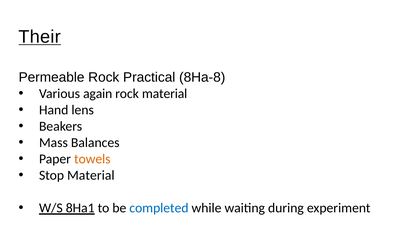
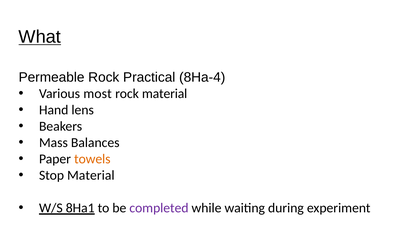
Their: Their -> What
8Ha-8: 8Ha-8 -> 8Ha-4
again: again -> most
completed colour: blue -> purple
